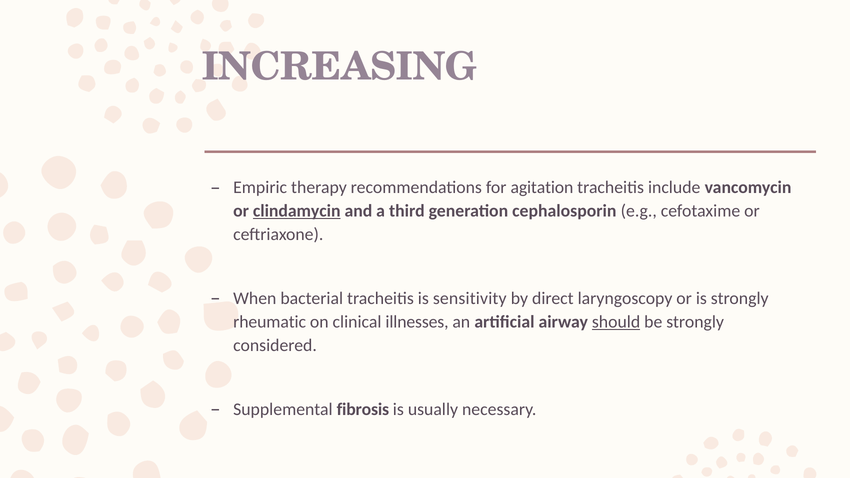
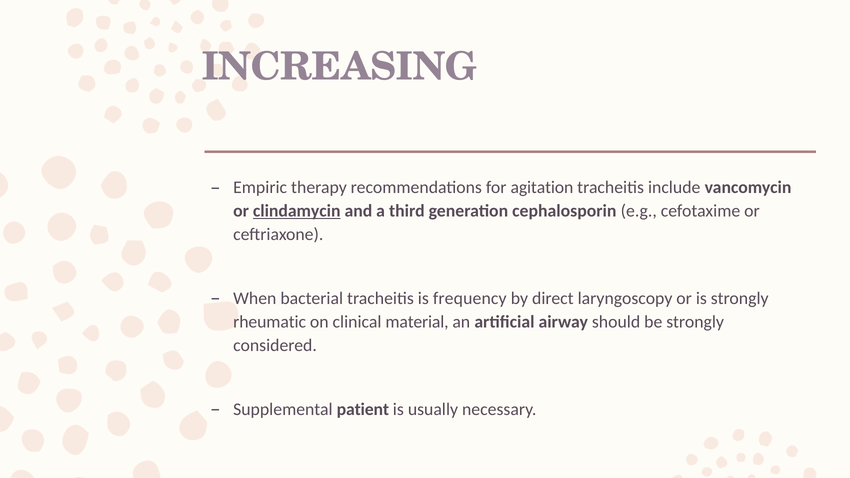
sensitivity: sensitivity -> frequency
illnesses: illnesses -> material
should underline: present -> none
fibrosis: fibrosis -> patient
